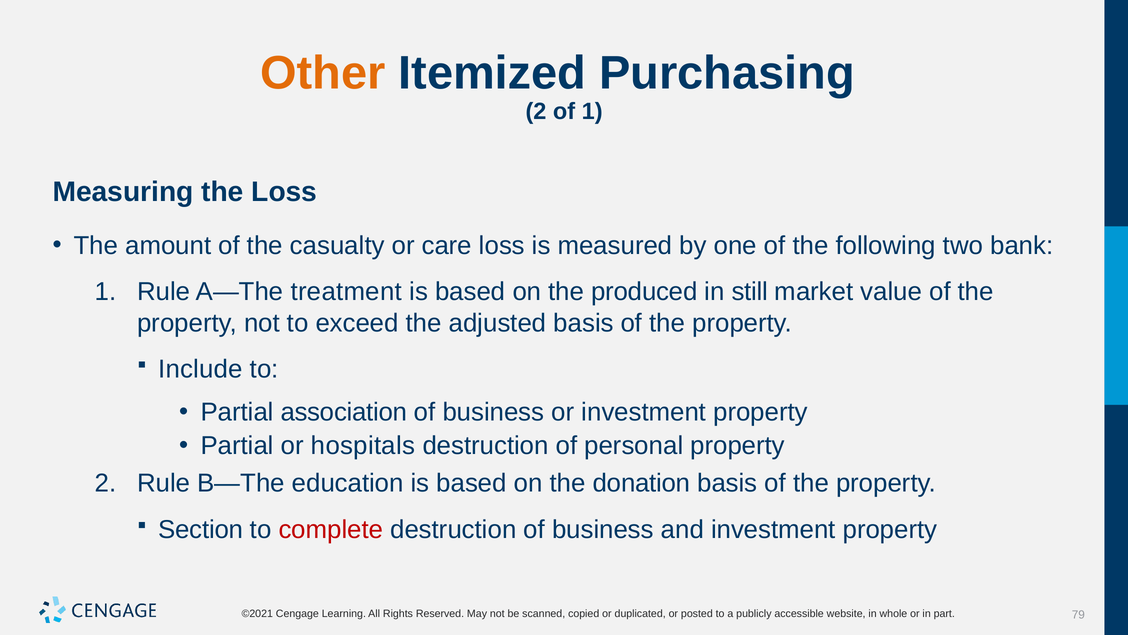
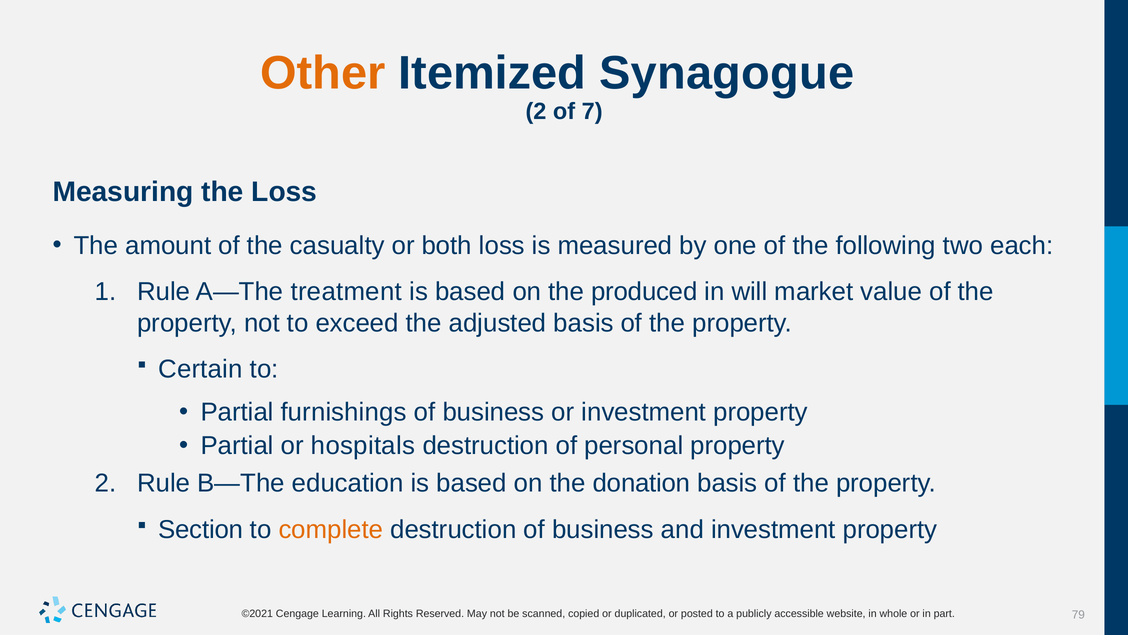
Purchasing: Purchasing -> Synagogue
of 1: 1 -> 7
care: care -> both
bank: bank -> each
still: still -> will
Include: Include -> Certain
association: association -> furnishings
complete colour: red -> orange
